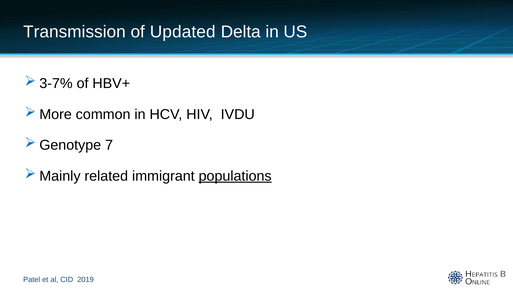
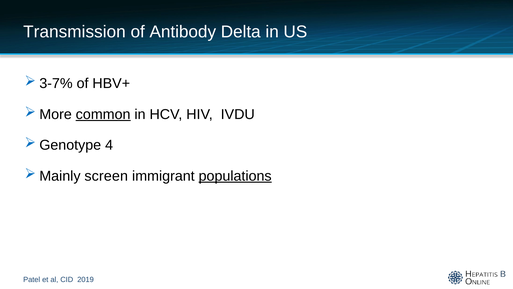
Updated: Updated -> Antibody
common underline: none -> present
7: 7 -> 4
related: related -> screen
